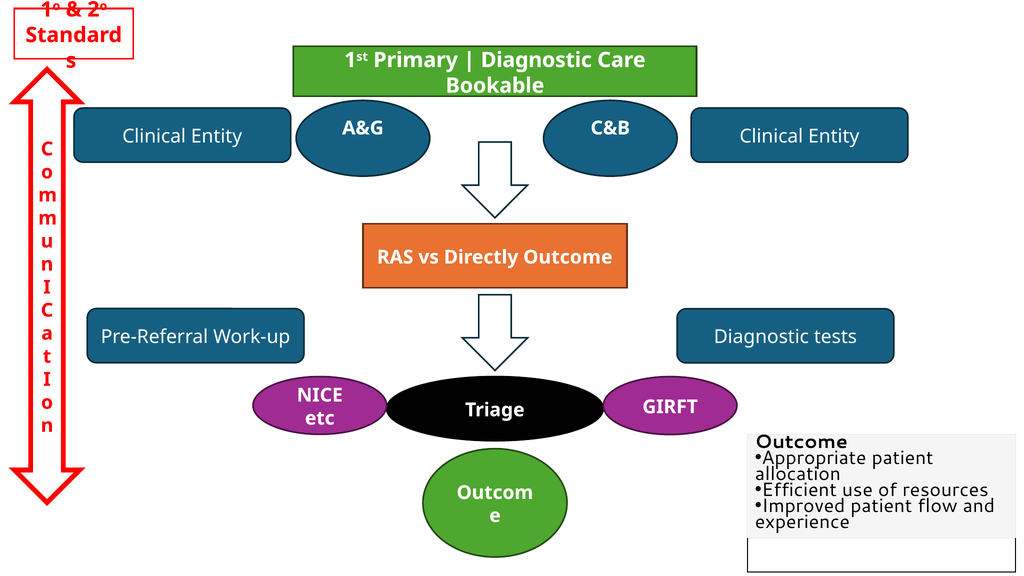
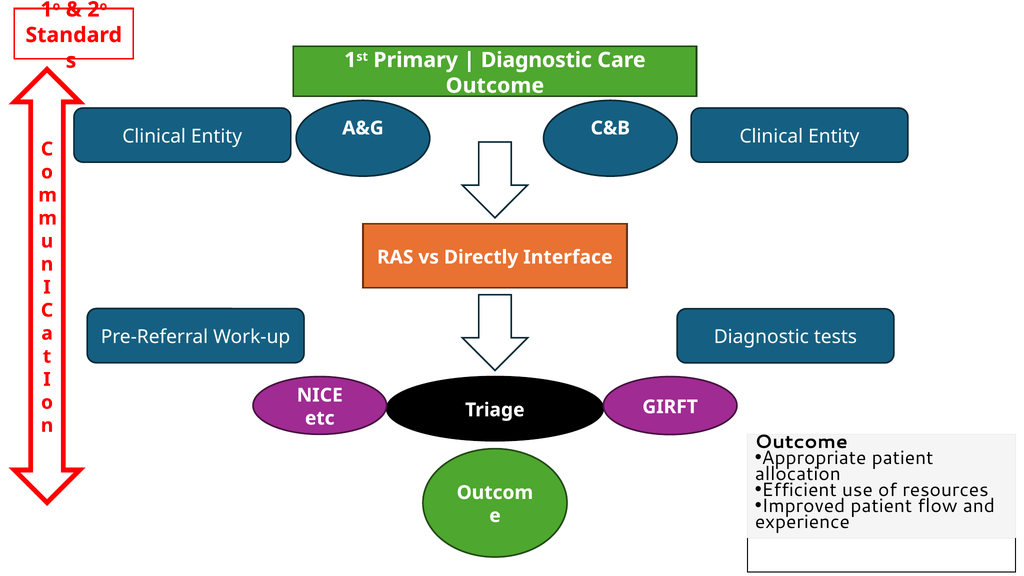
Bookable at (495, 86): Bookable -> Outcome
Directly Outcome: Outcome -> Interface
